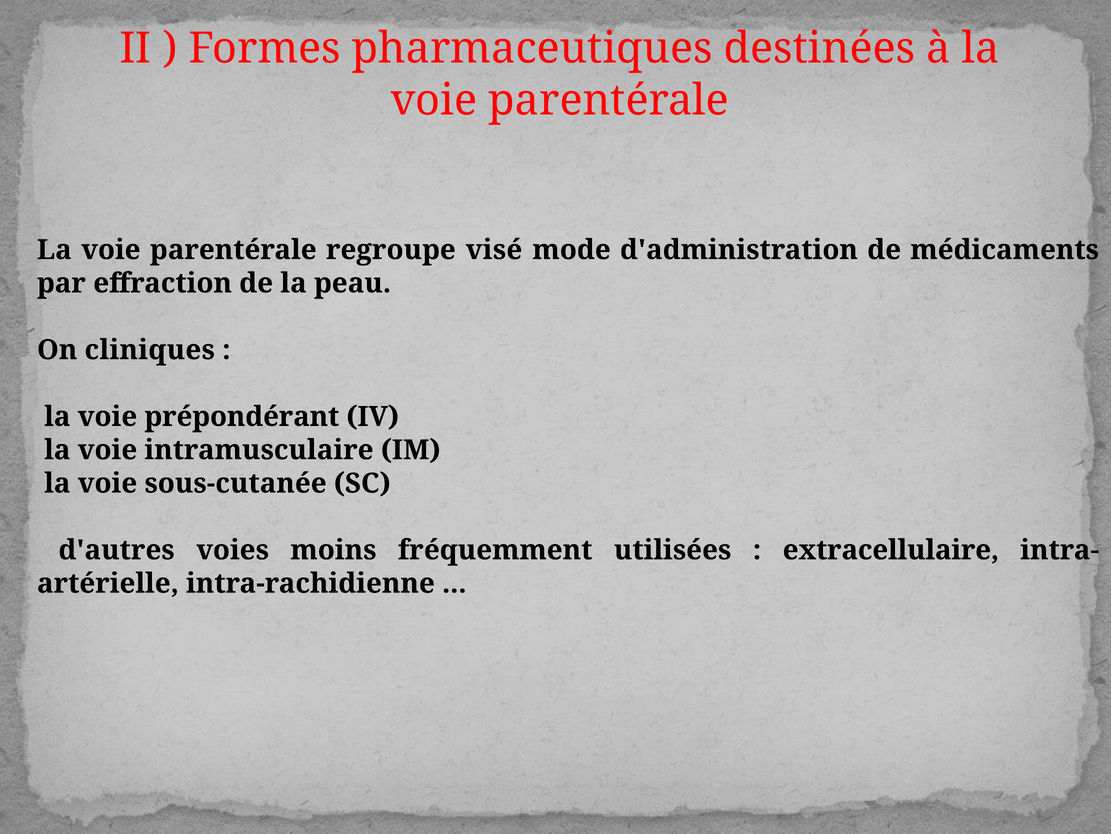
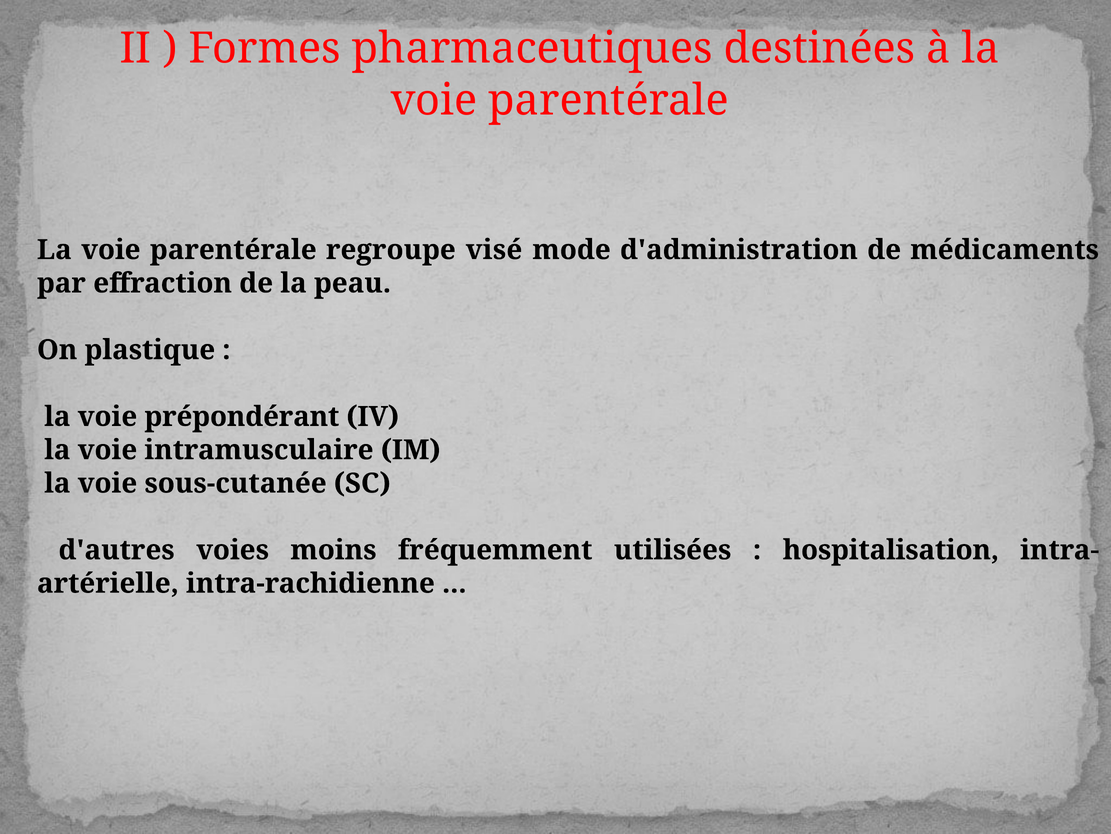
cliniques: cliniques -> plastique
extracellulaire: extracellulaire -> hospitalisation
